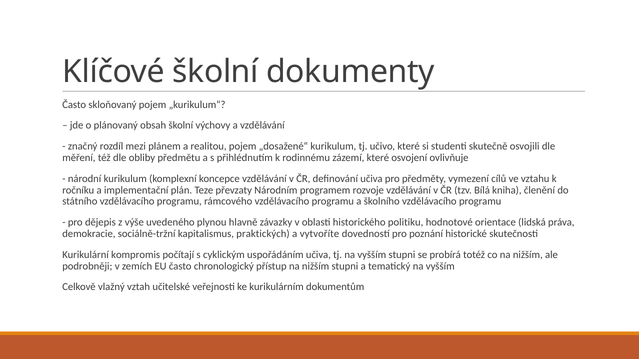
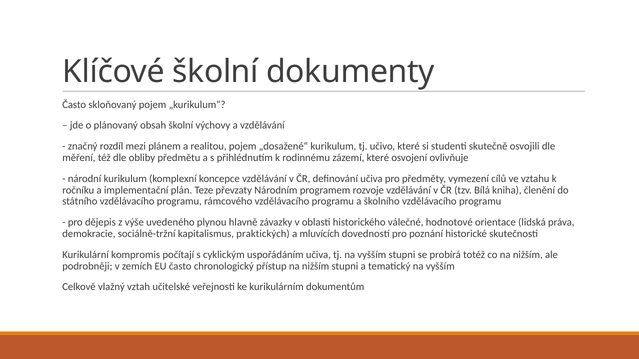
politiku: politiku -> válečné
vytvoříte: vytvoříte -> mluvících
